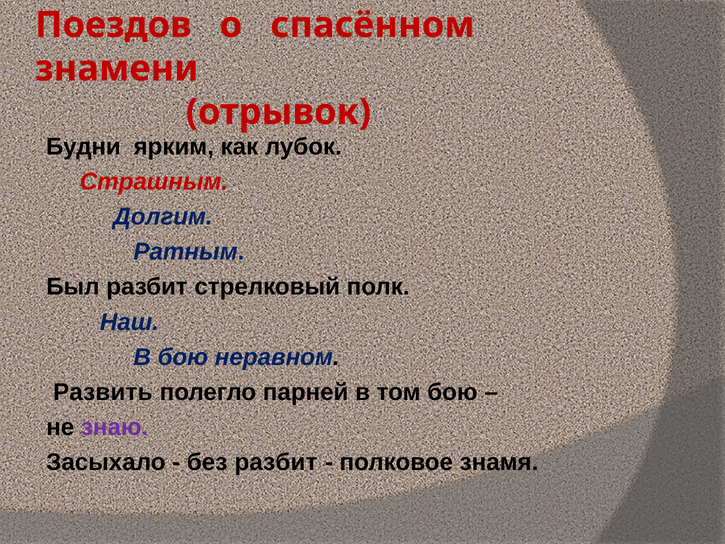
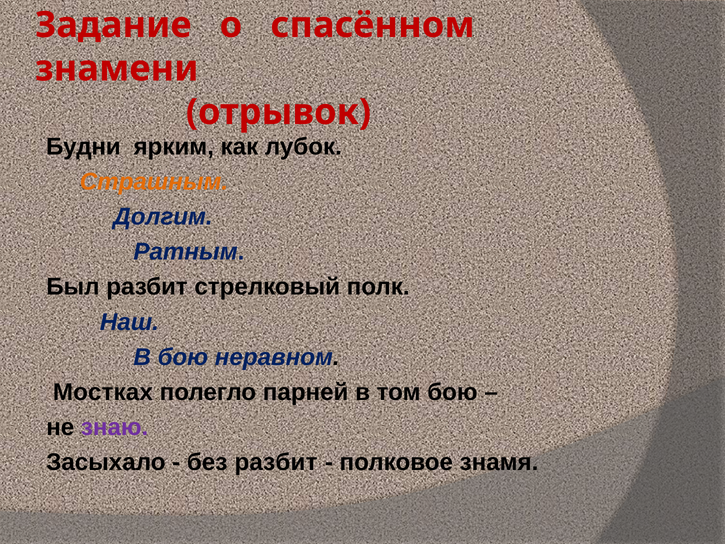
Поездов: Поездов -> Задание
Страшным colour: red -> orange
Развить: Развить -> Мостках
